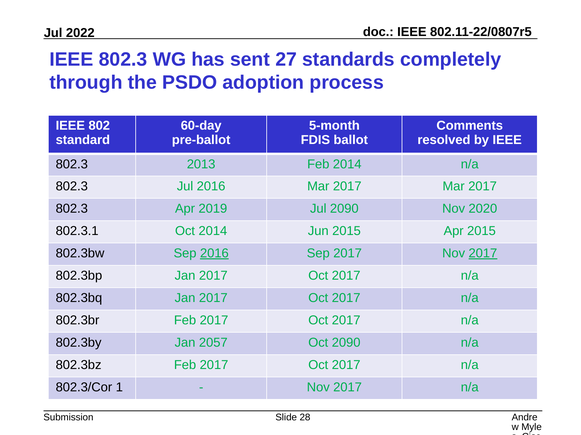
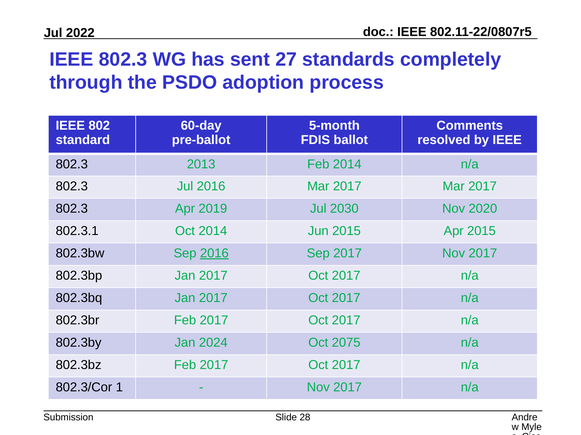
Jul 2090: 2090 -> 2030
2017 at (483, 254) underline: present -> none
2057: 2057 -> 2024
Oct 2090: 2090 -> 2075
